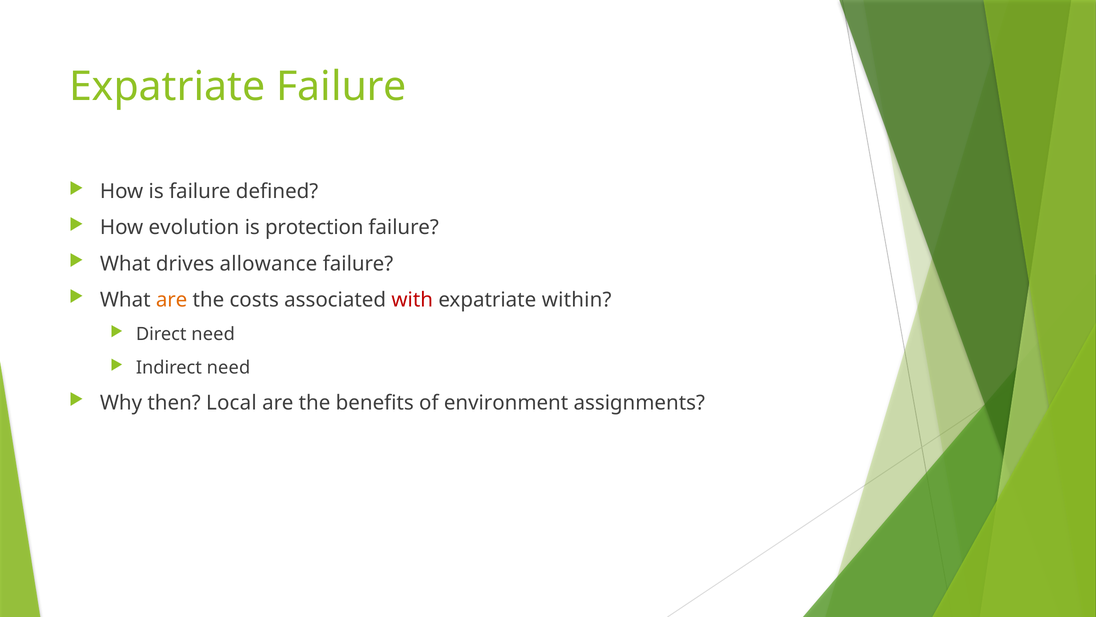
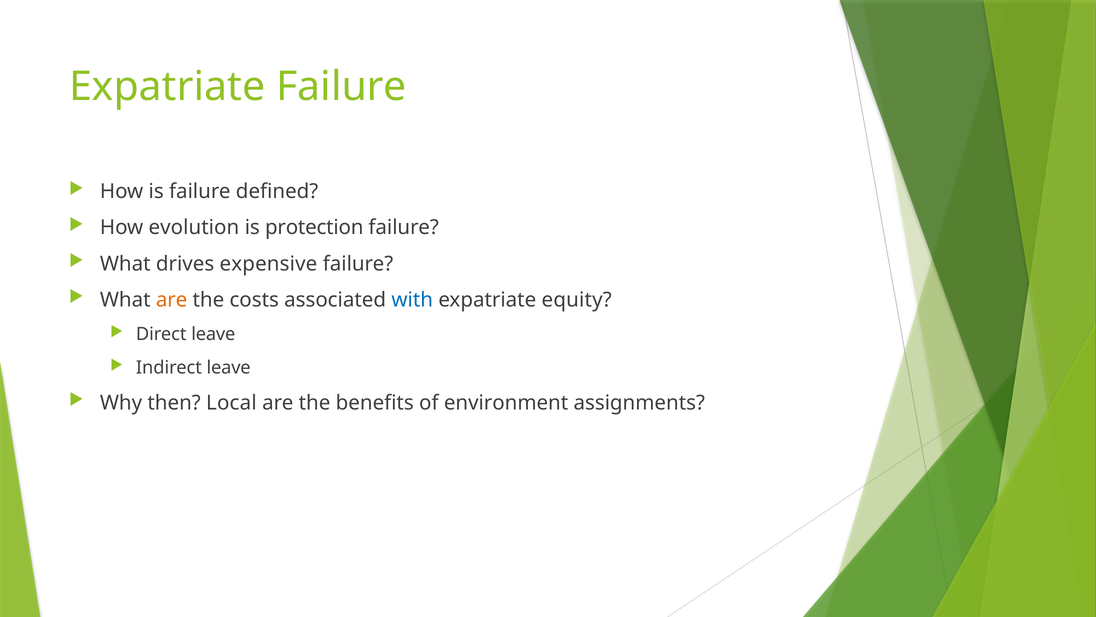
allowance: allowance -> expensive
with colour: red -> blue
within: within -> equity
Direct need: need -> leave
Indirect need: need -> leave
